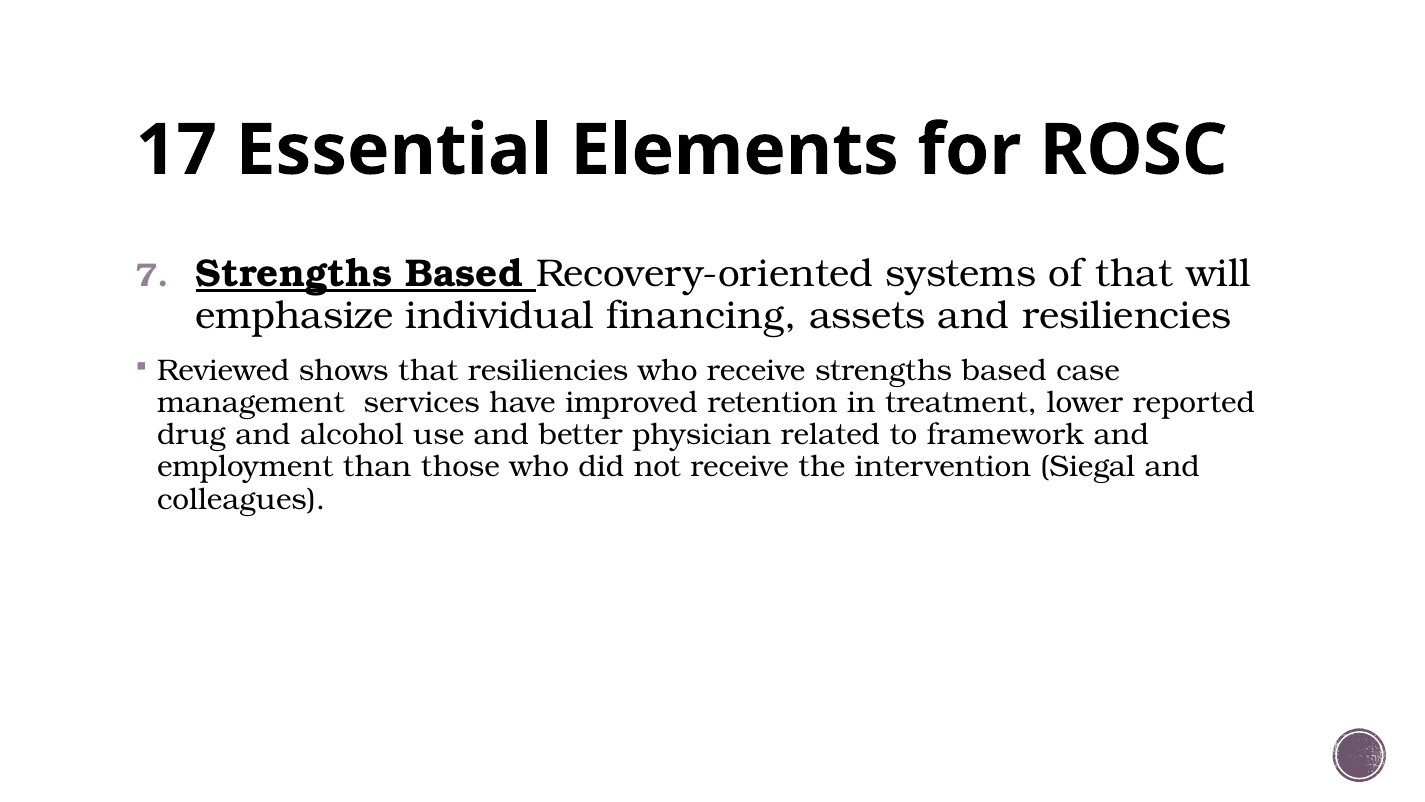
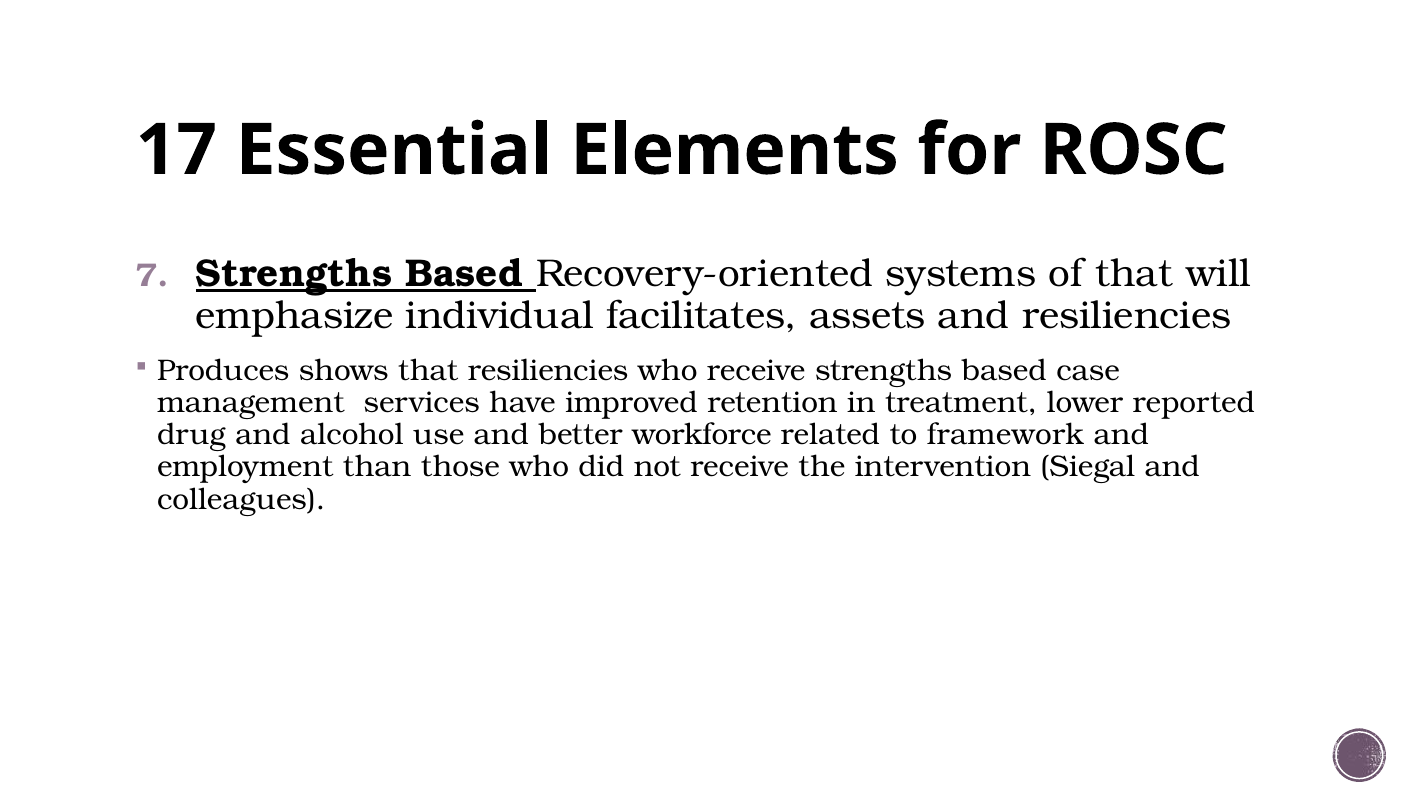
financing: financing -> facilitates
Reviewed: Reviewed -> Produces
physician: physician -> workforce
